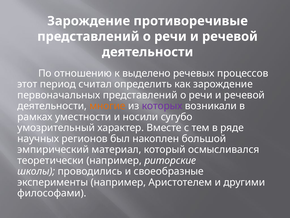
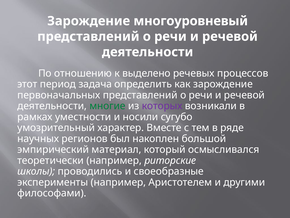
противоречивые: противоречивые -> многоуровневый
считал: считал -> задача
многие colour: orange -> green
